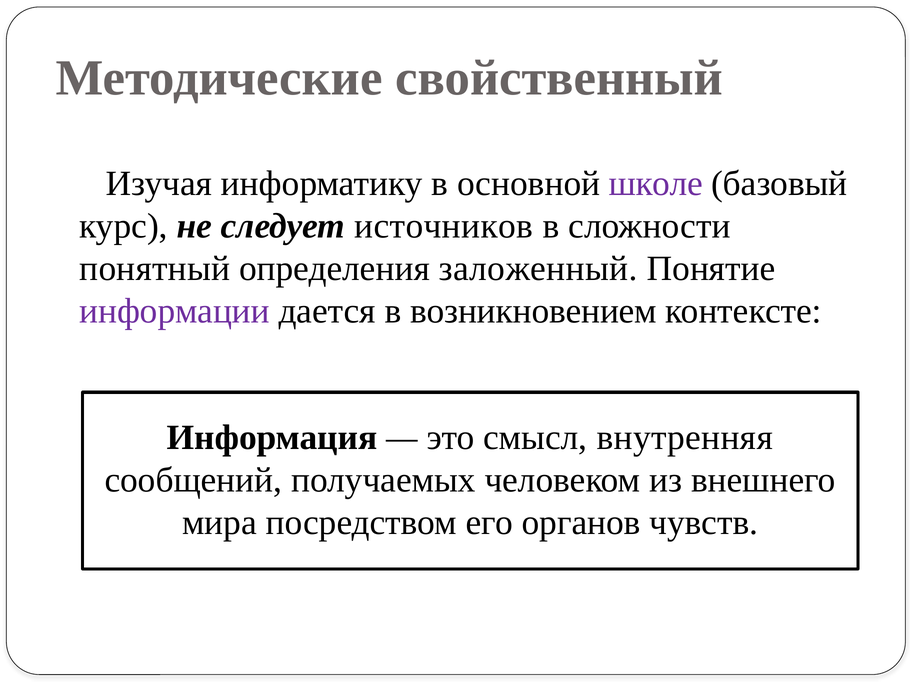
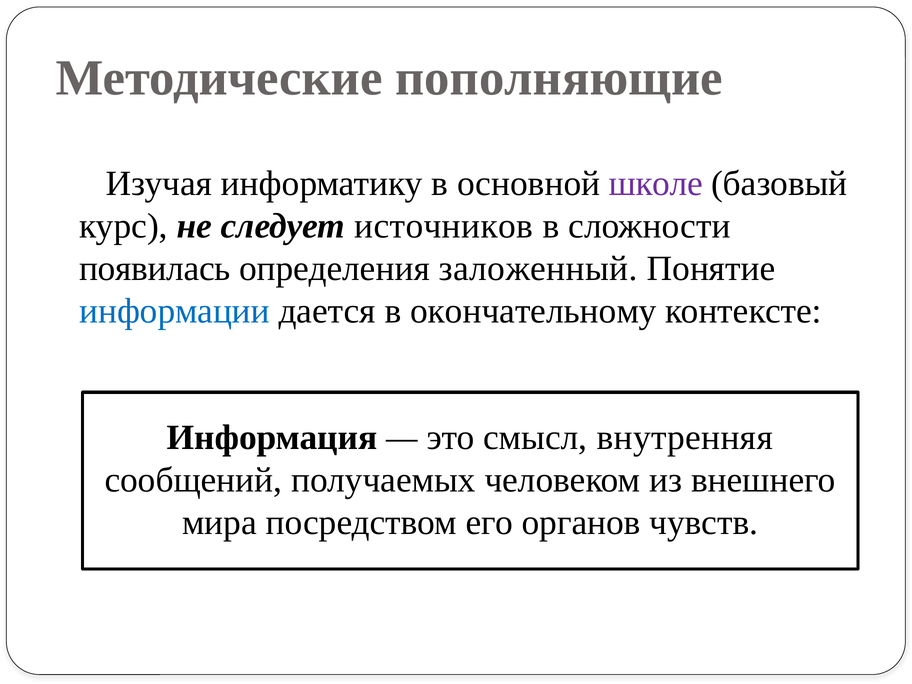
свойственный: свойственный -> пополняющие
понятный: понятный -> появилась
информации colour: purple -> blue
возникновением: возникновением -> окончательному
